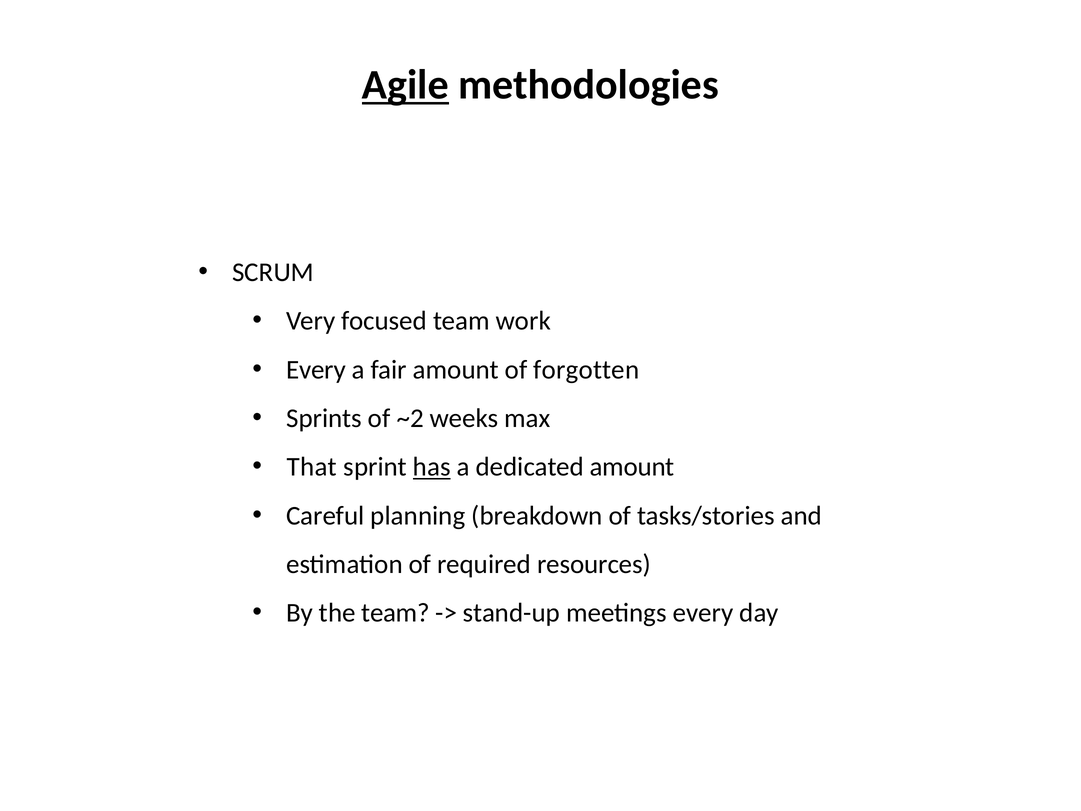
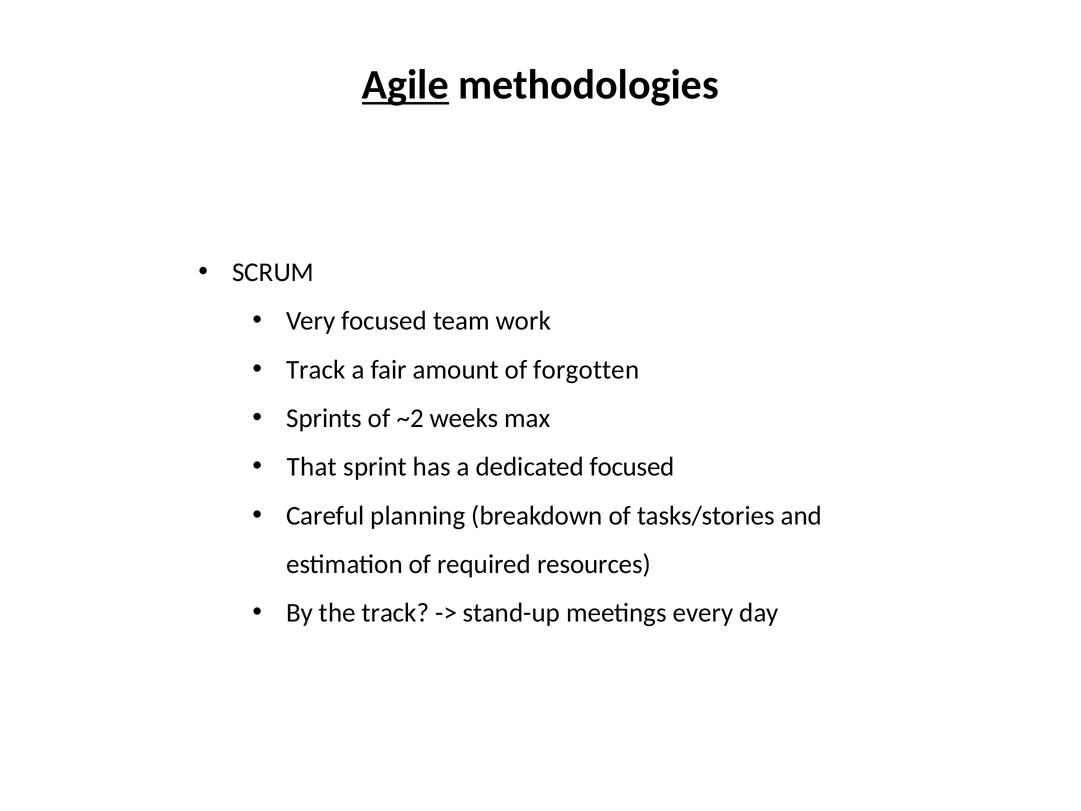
Every at (316, 370): Every -> Track
has underline: present -> none
dedicated amount: amount -> focused
the team: team -> track
